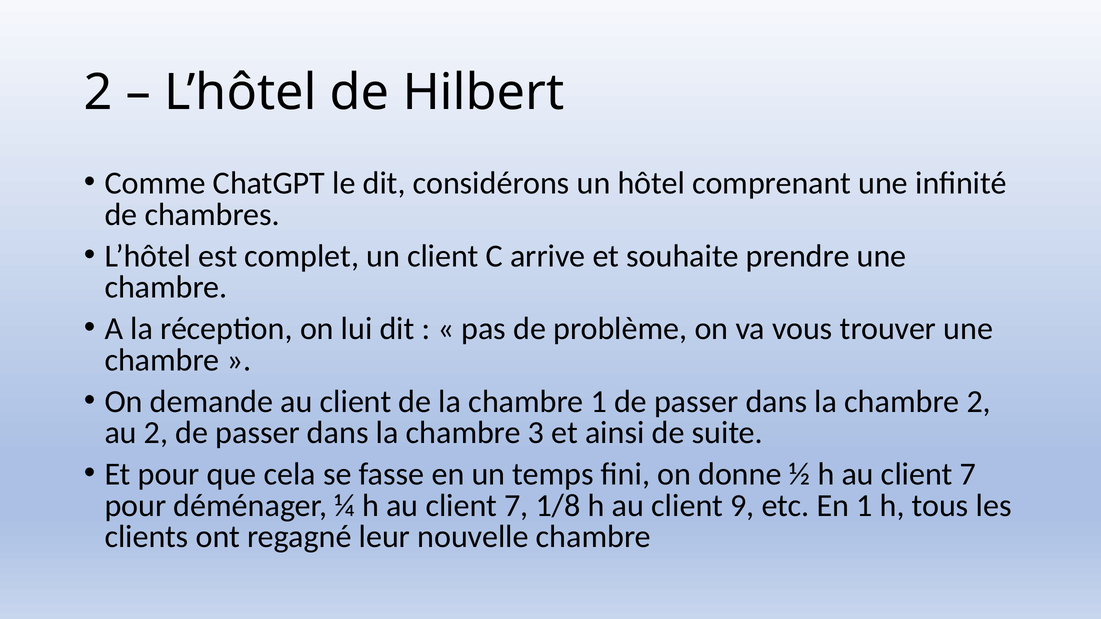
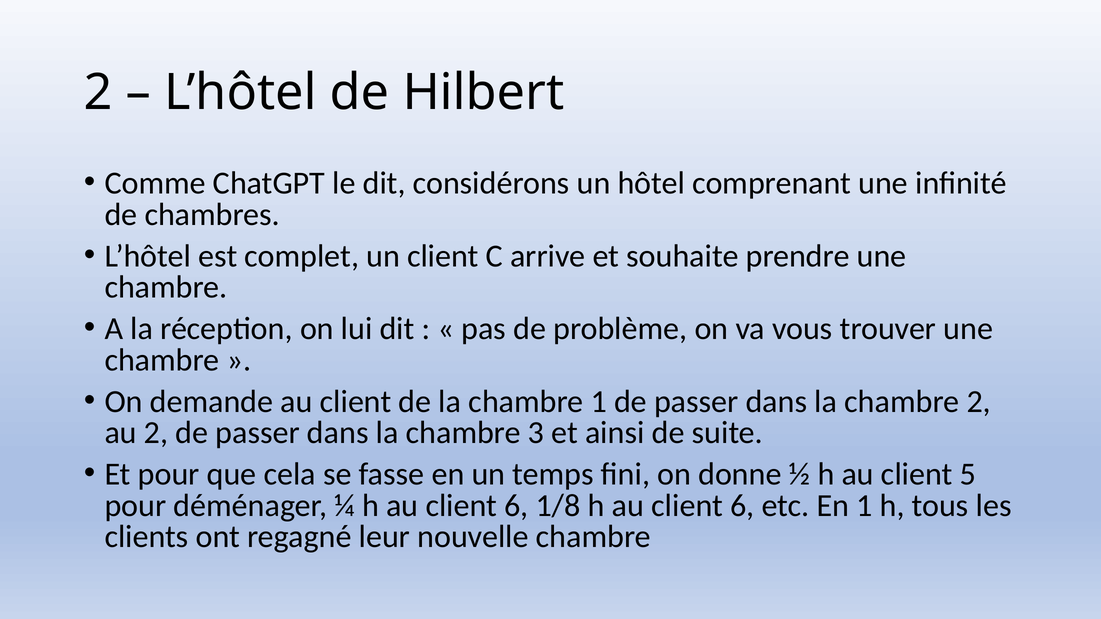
7 at (968, 475): 7 -> 5
7 at (516, 506): 7 -> 6
9 at (742, 506): 9 -> 6
